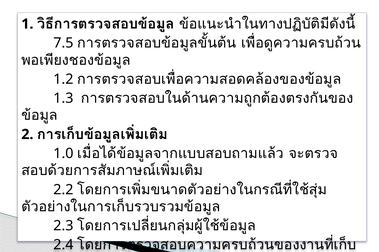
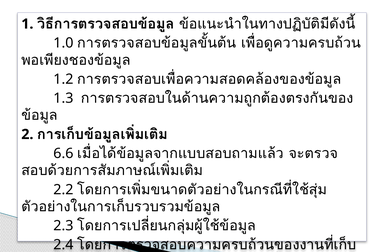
7.5: 7.5 -> 1.0
1.0: 1.0 -> 6.6
